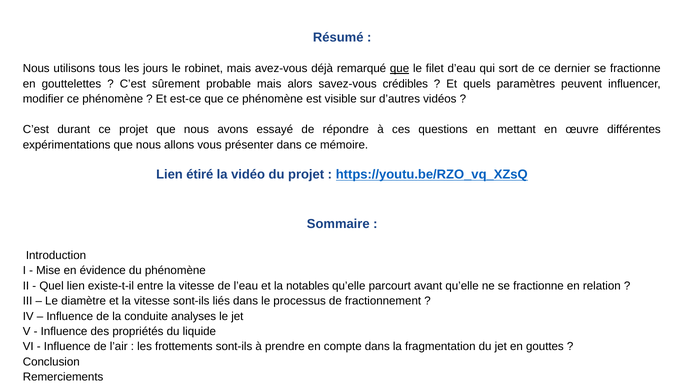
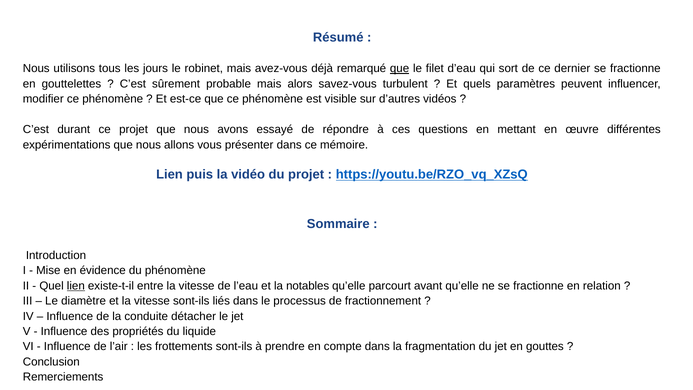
crédibles: crédibles -> turbulent
étiré: étiré -> puis
lien at (76, 286) underline: none -> present
analyses: analyses -> détacher
